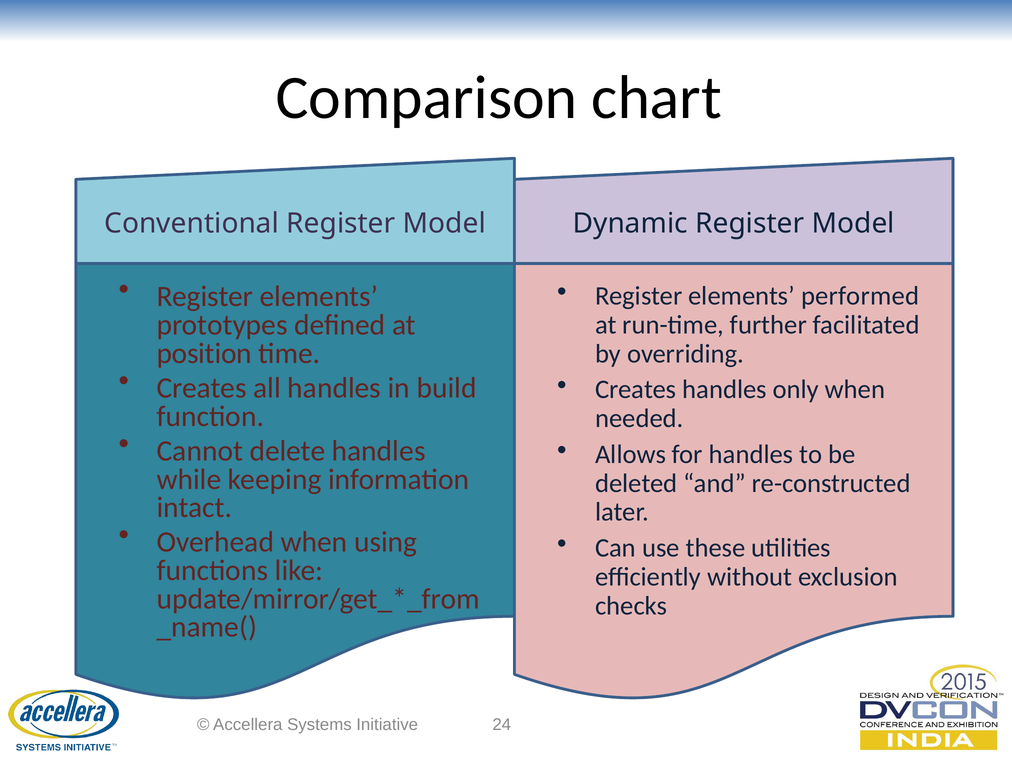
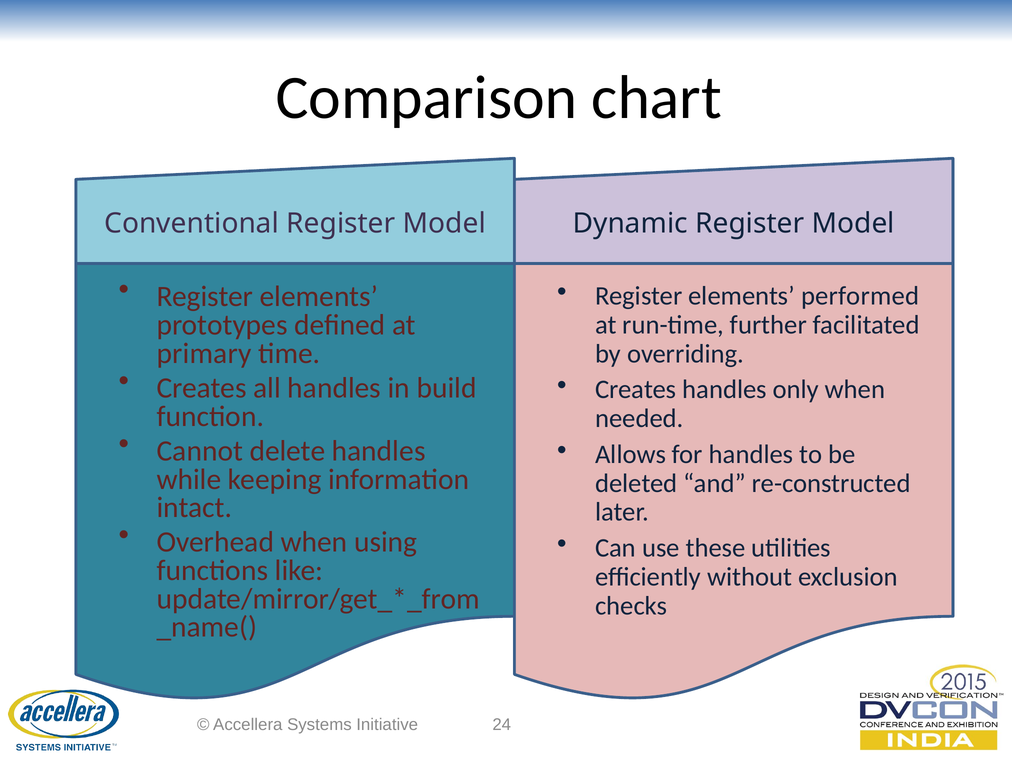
position: position -> primary
